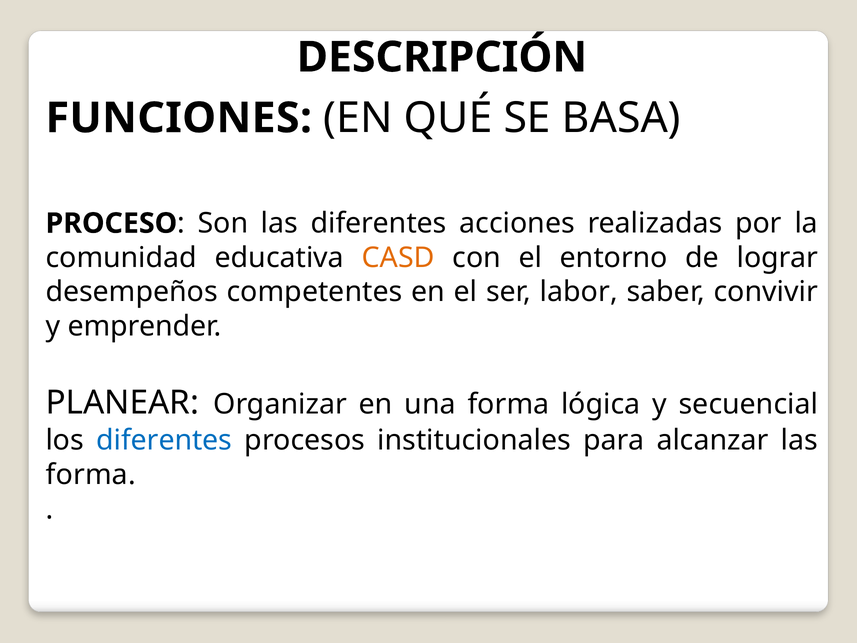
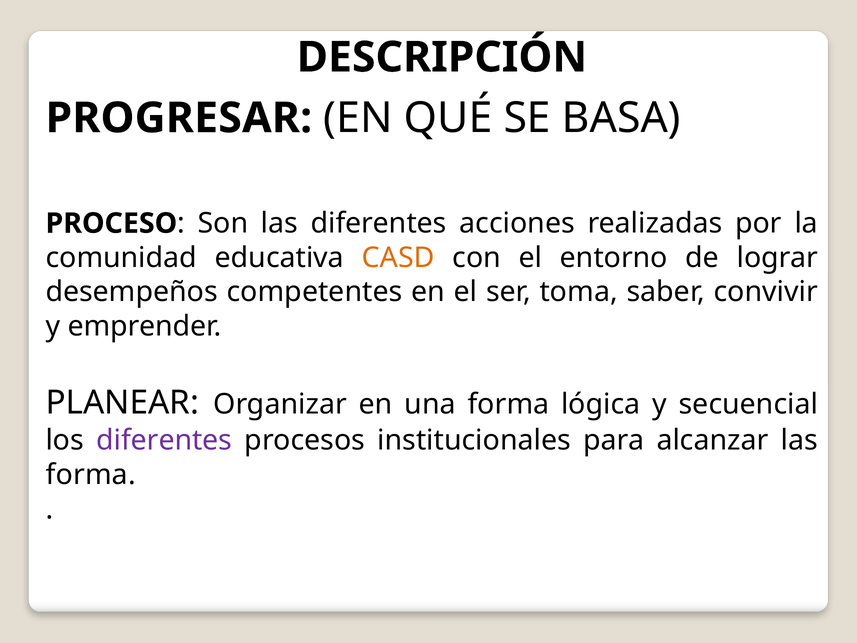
FUNCIONES: FUNCIONES -> PROGRESAR
labor: labor -> toma
diferentes at (164, 440) colour: blue -> purple
